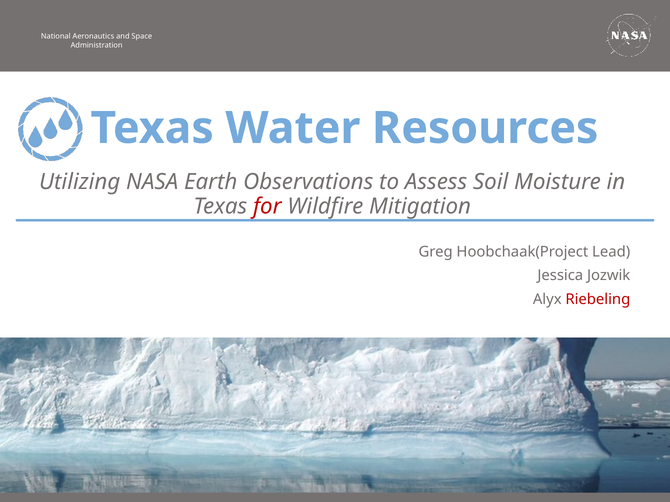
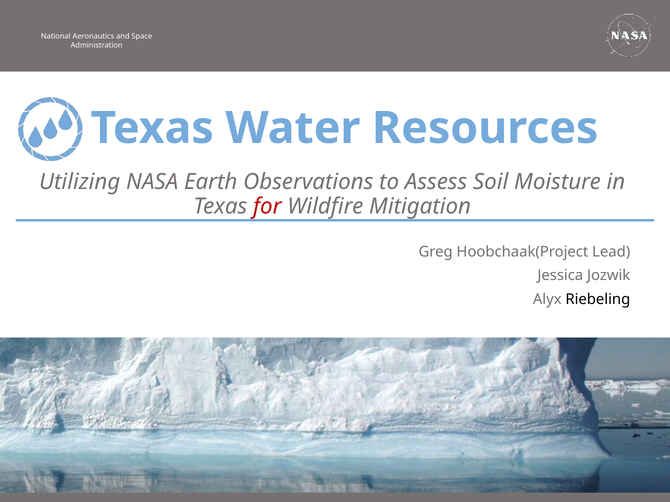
Riebeling colour: red -> black
